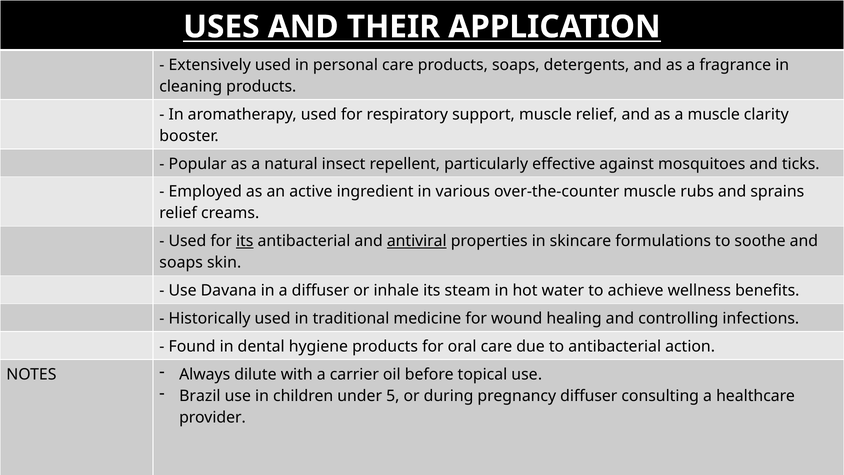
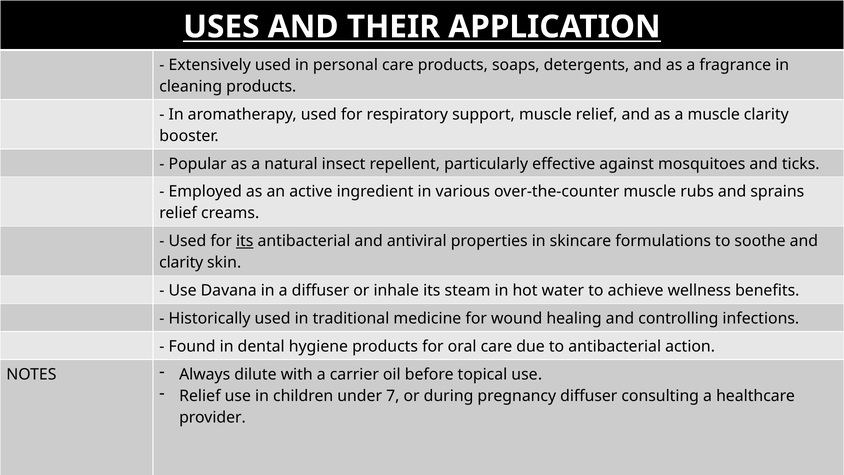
antiviral underline: present -> none
soaps at (181, 263): soaps -> clarity
Brazil at (200, 396): Brazil -> Relief
5: 5 -> 7
